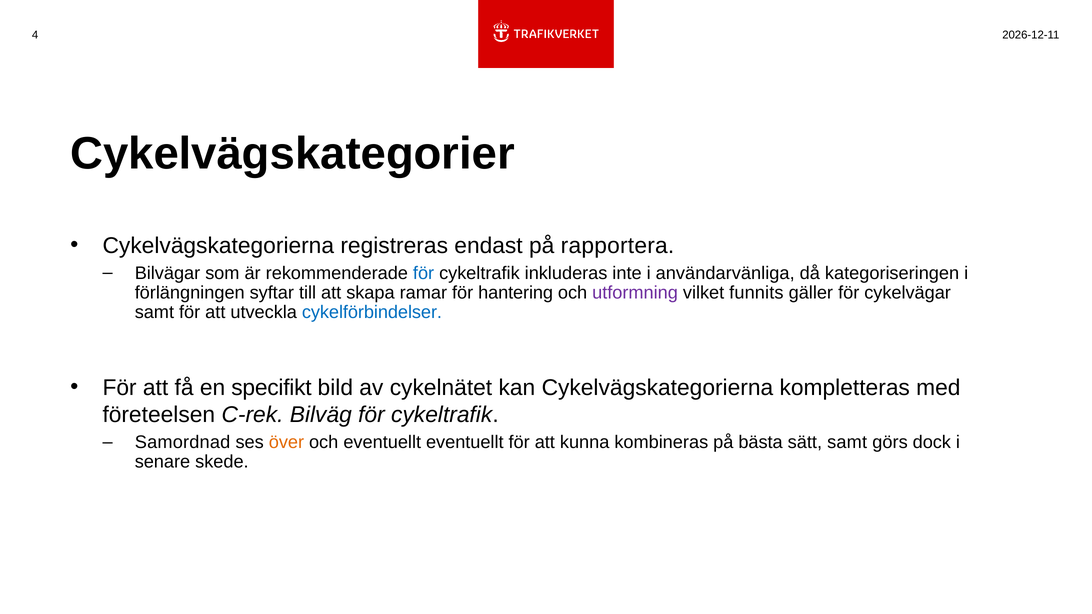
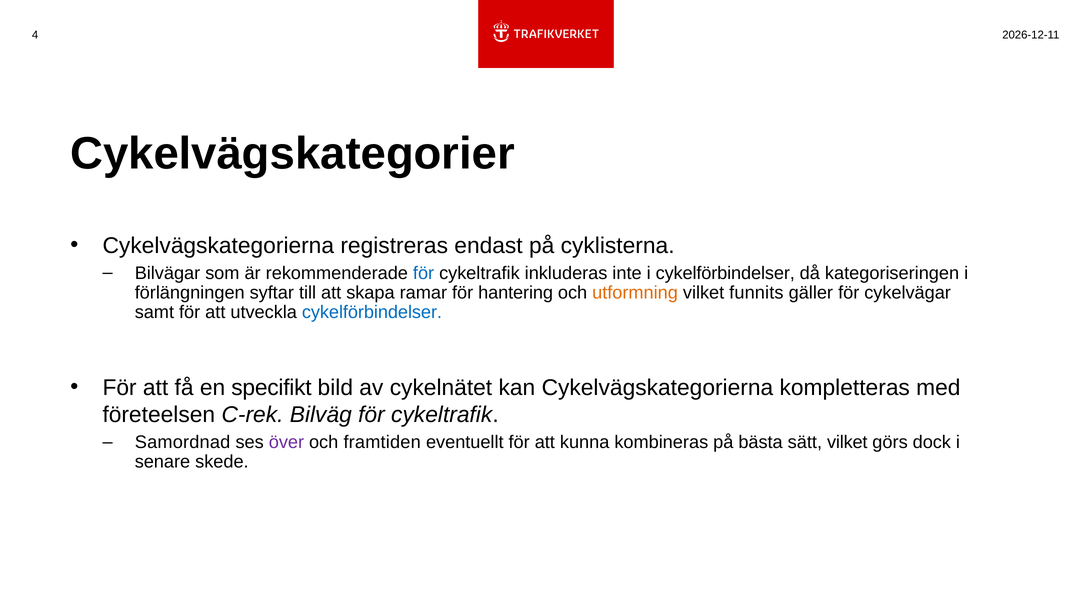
rapportera: rapportera -> cyklisterna
i användarvänliga: användarvänliga -> cykelförbindelser
utformning colour: purple -> orange
över colour: orange -> purple
och eventuellt: eventuellt -> framtiden
sätt samt: samt -> vilket
